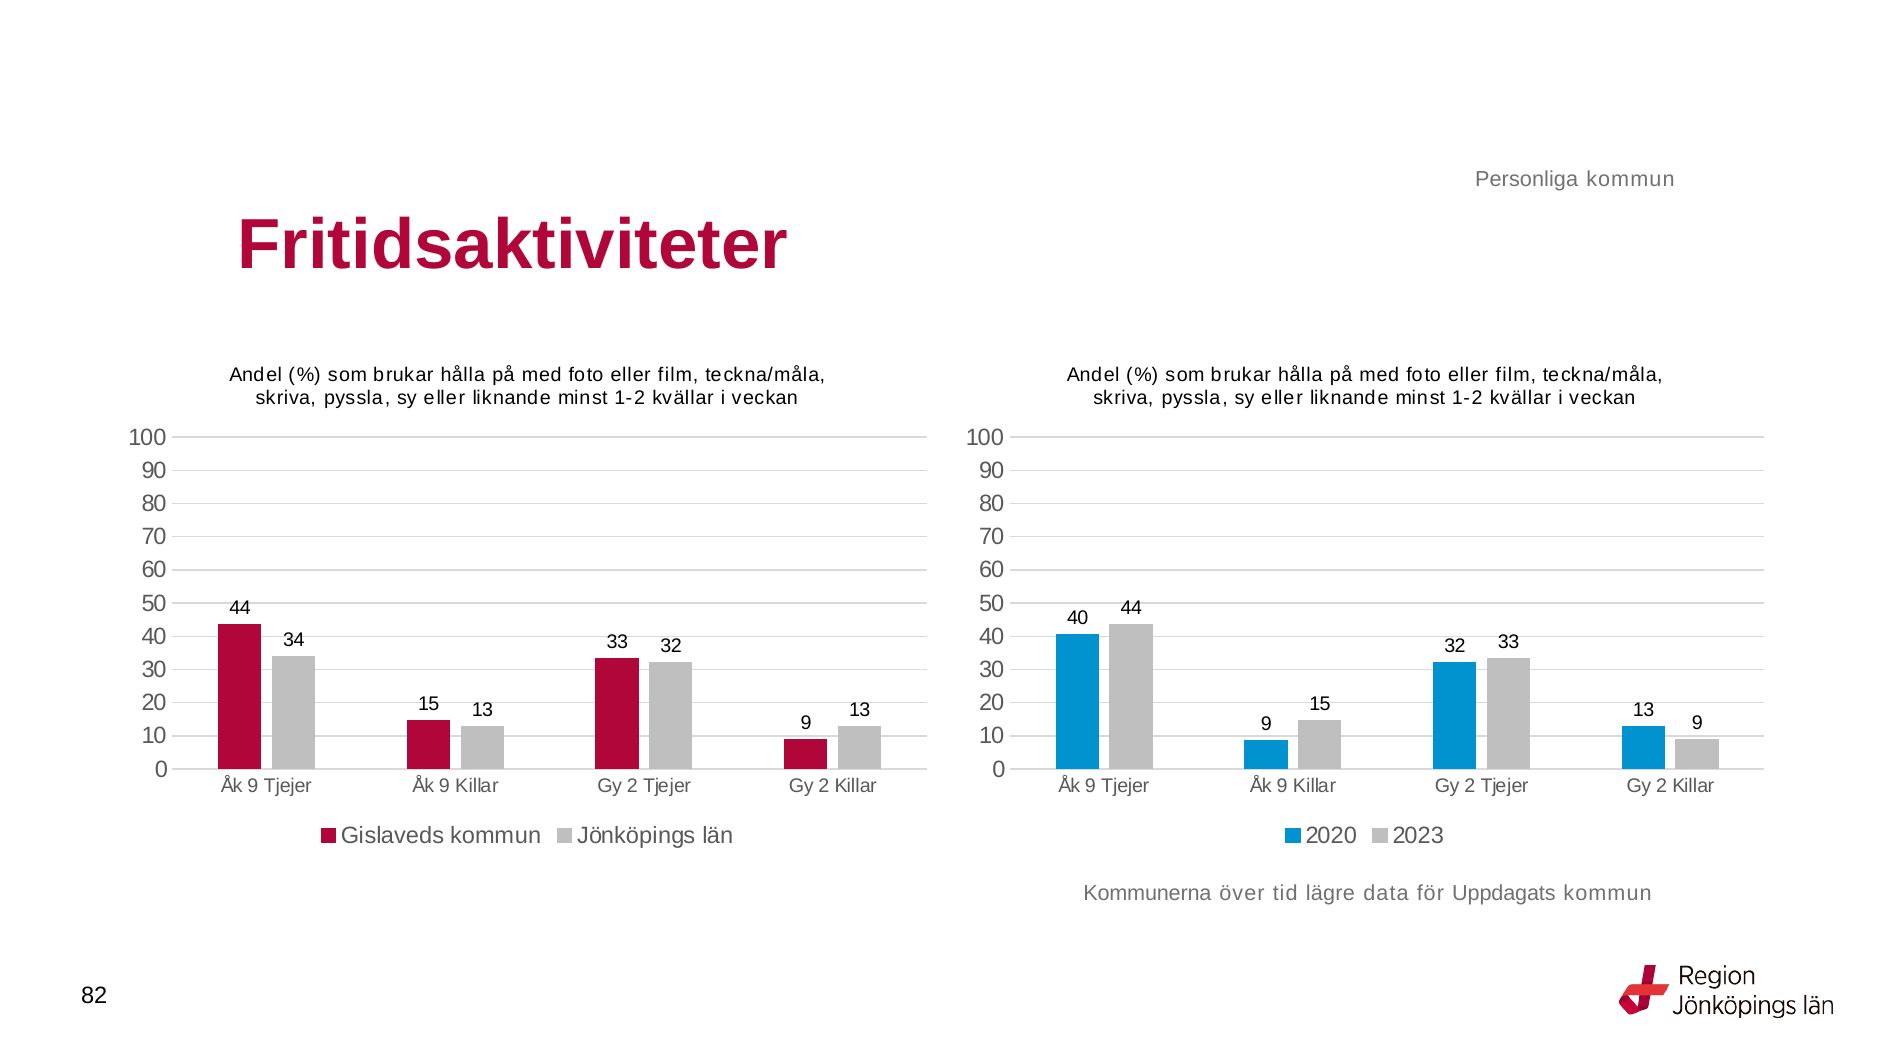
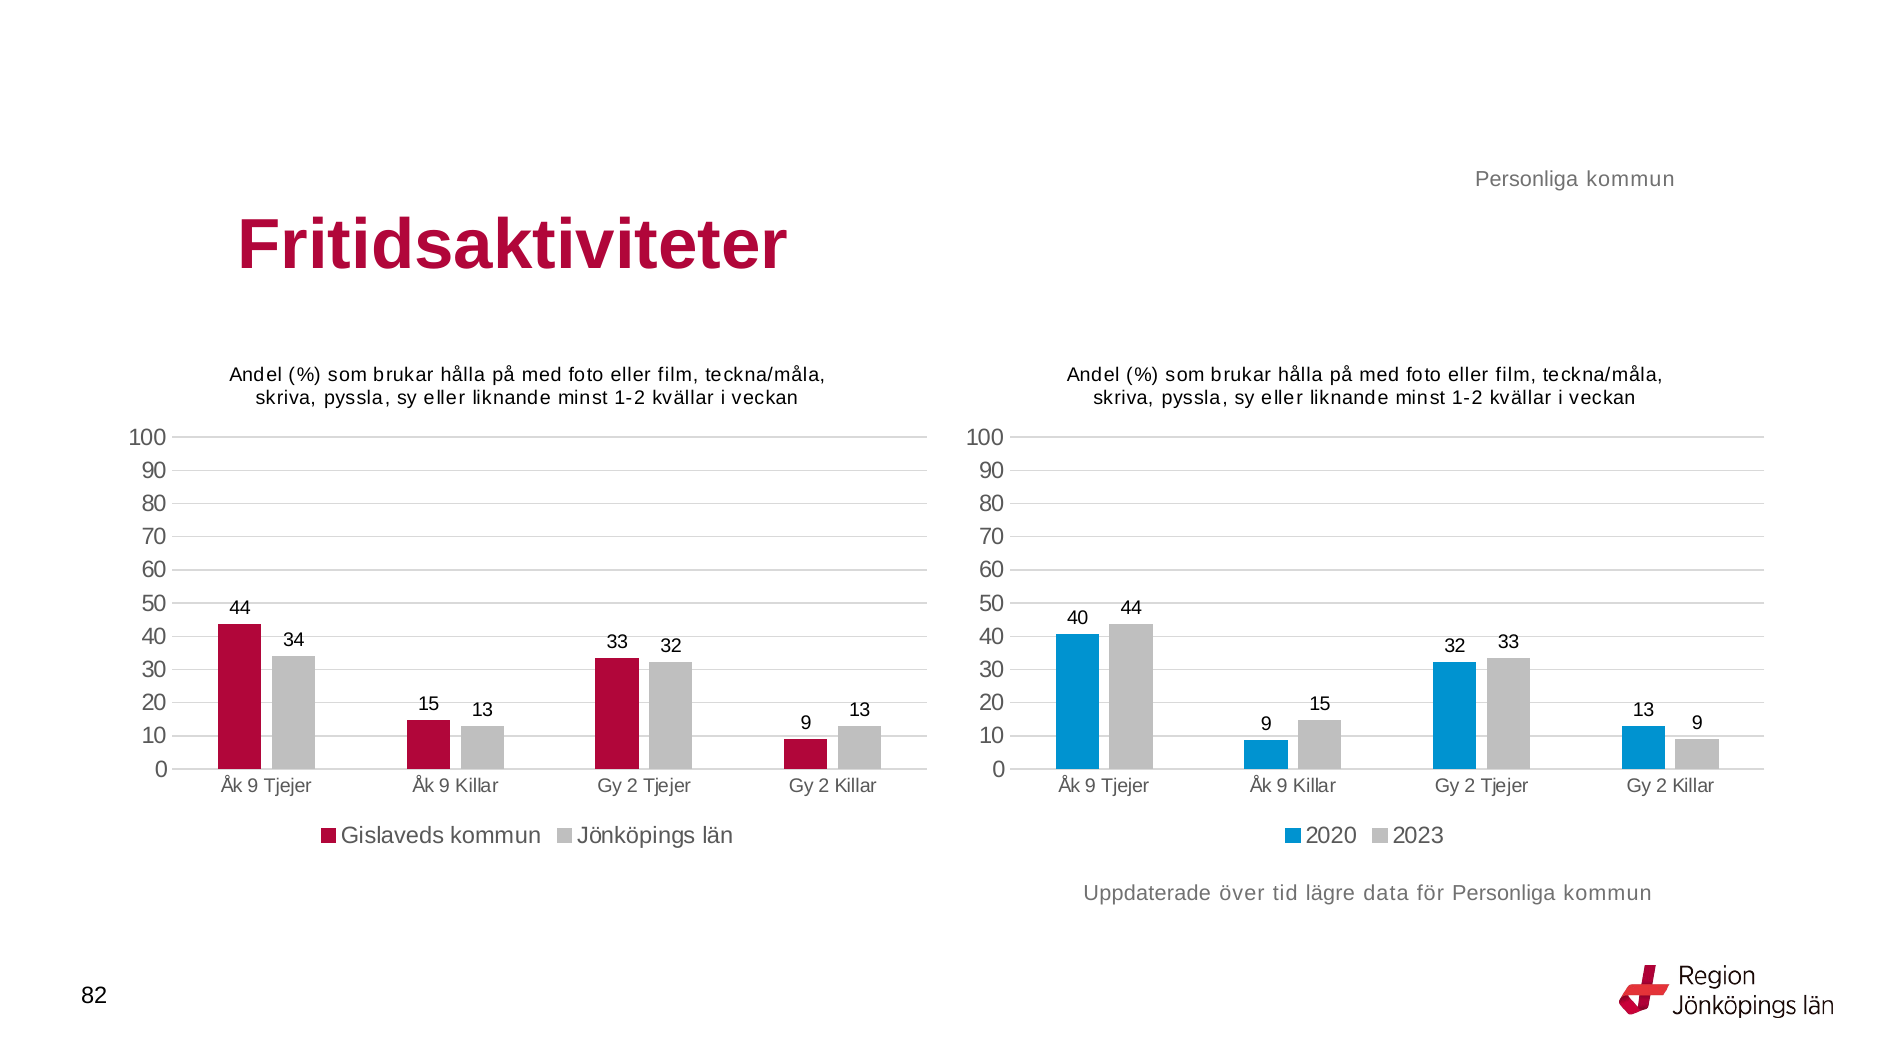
Kommunerna: Kommunerna -> Uppdaterade
för Uppdagats: Uppdagats -> Personliga
